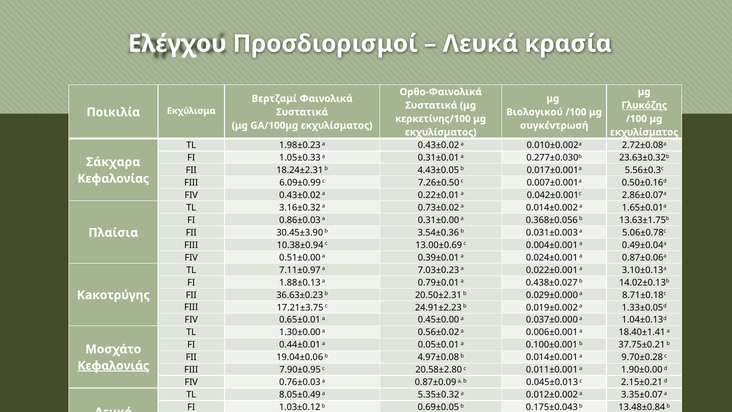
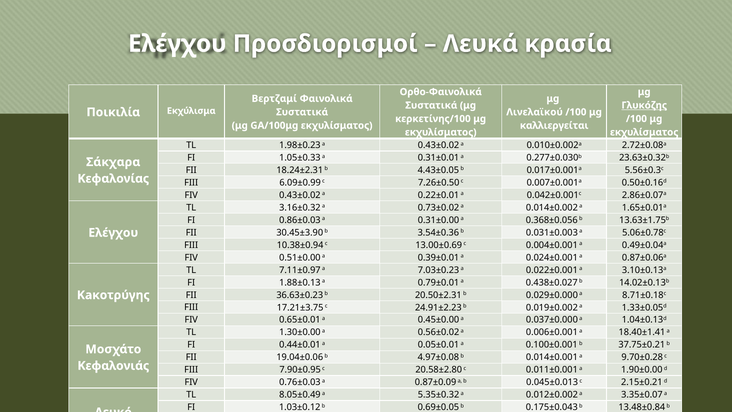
Βιολογικού: Βιολογικού -> Λινελαϊκού
συγκέντρωσή: συγκέντρωσή -> καλλιεργείται
Πλαίσια at (113, 233): Πλαίσια -> Ελέγχου
Κεφαλονιάς underline: present -> none
